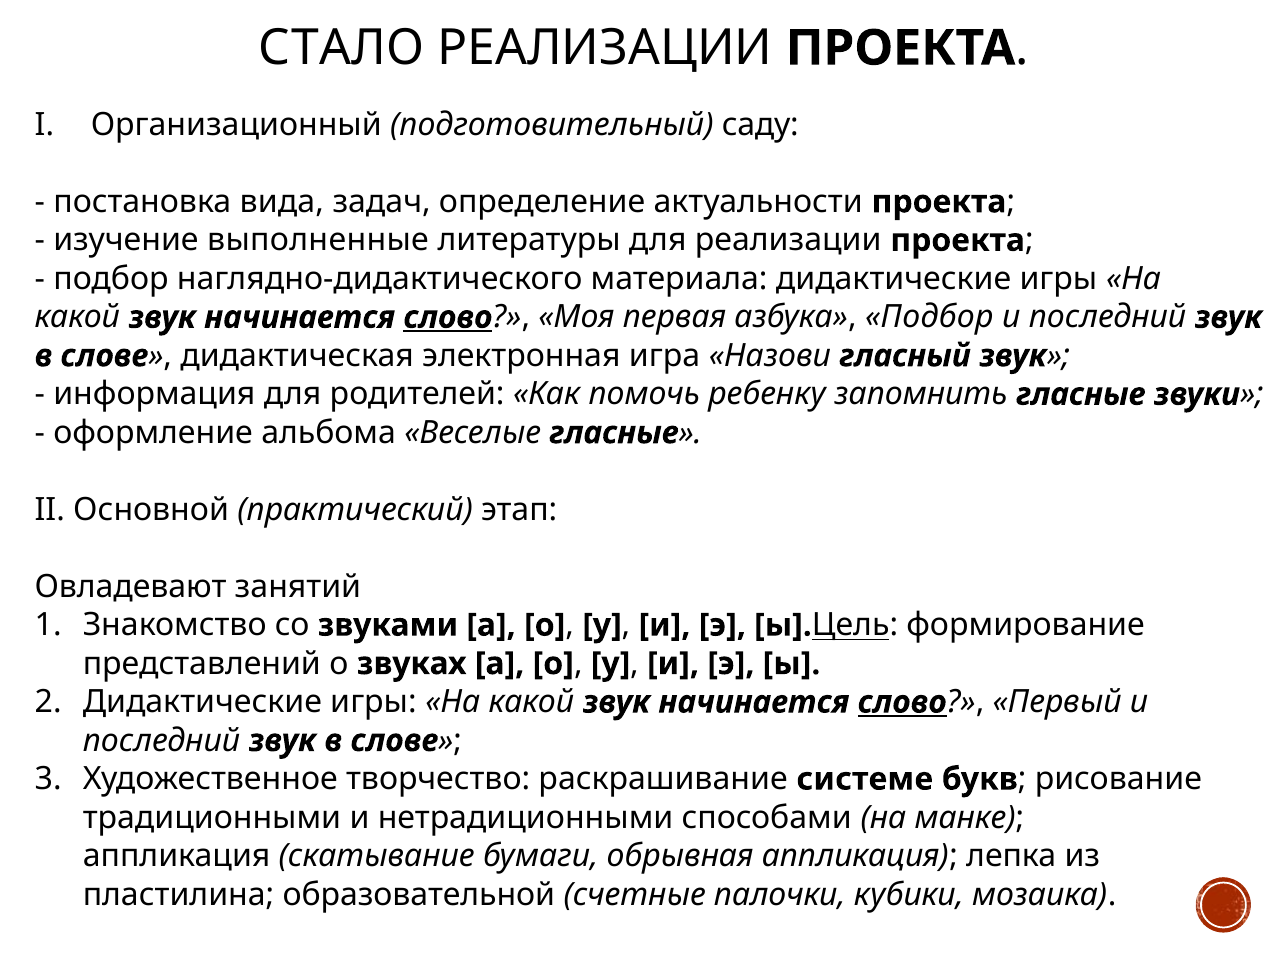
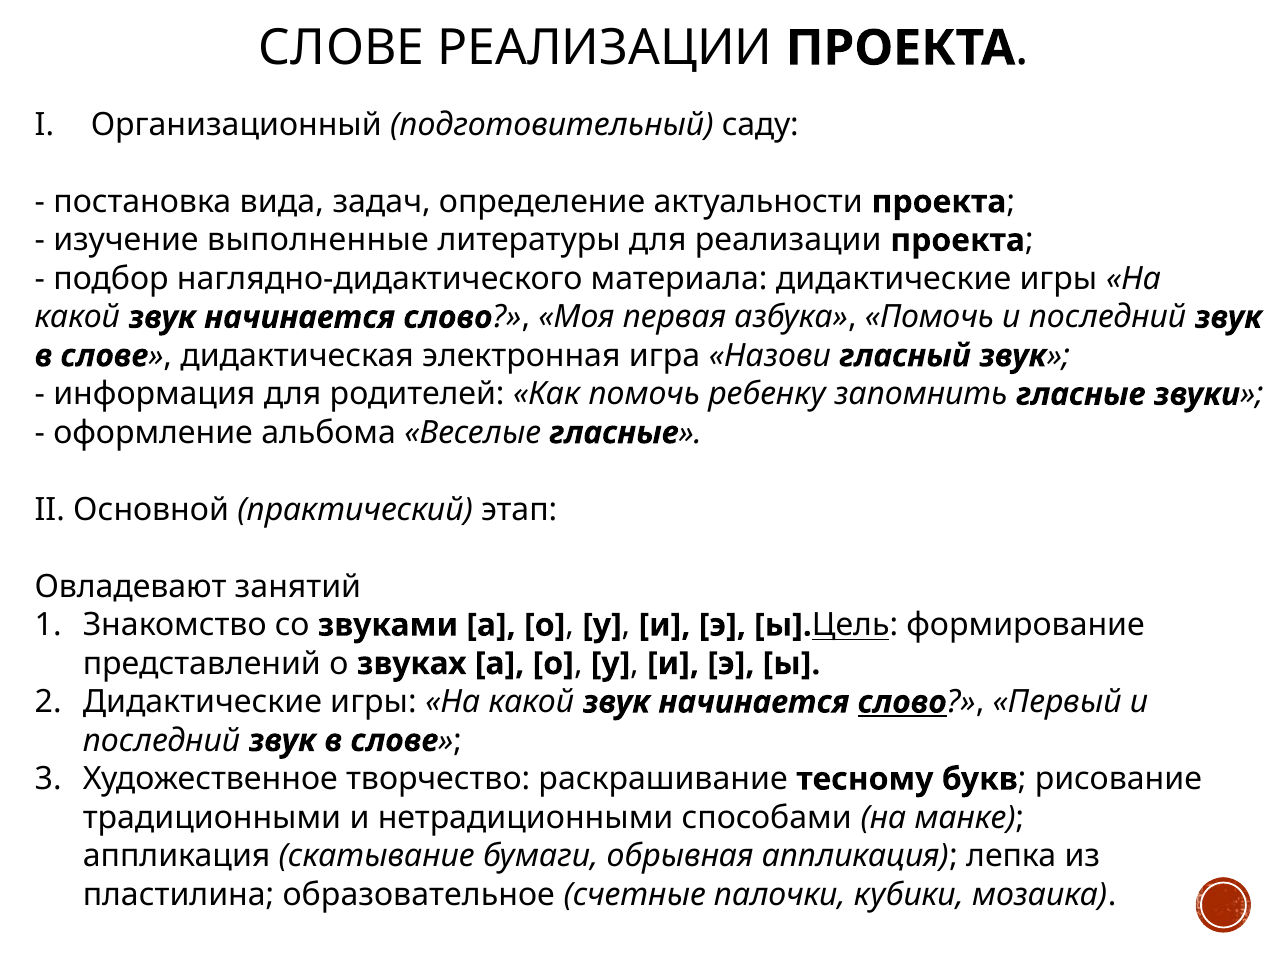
СТАЛО at (342, 48): СТАЛО -> СЛОВЕ
слово at (448, 317) underline: present -> none
азбука Подбор: Подбор -> Помочь
системе: системе -> тесному
образовательной: образовательной -> образовательное
